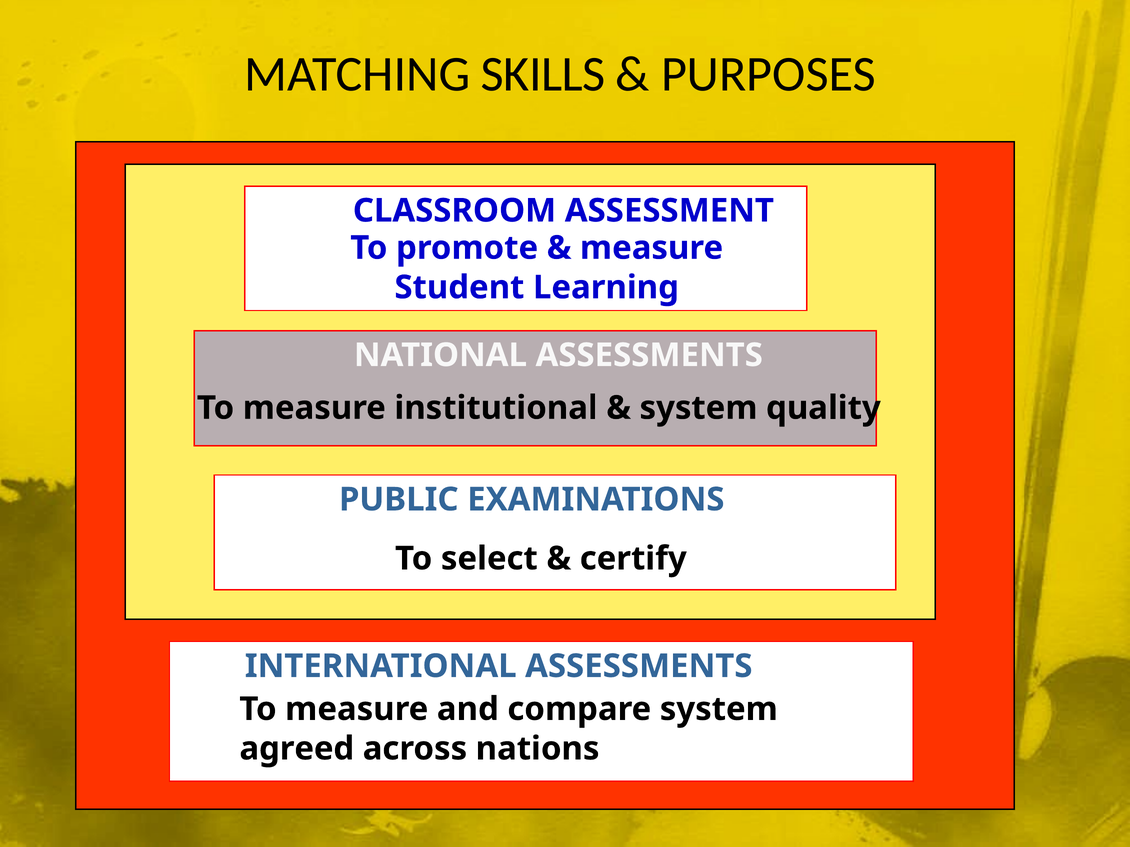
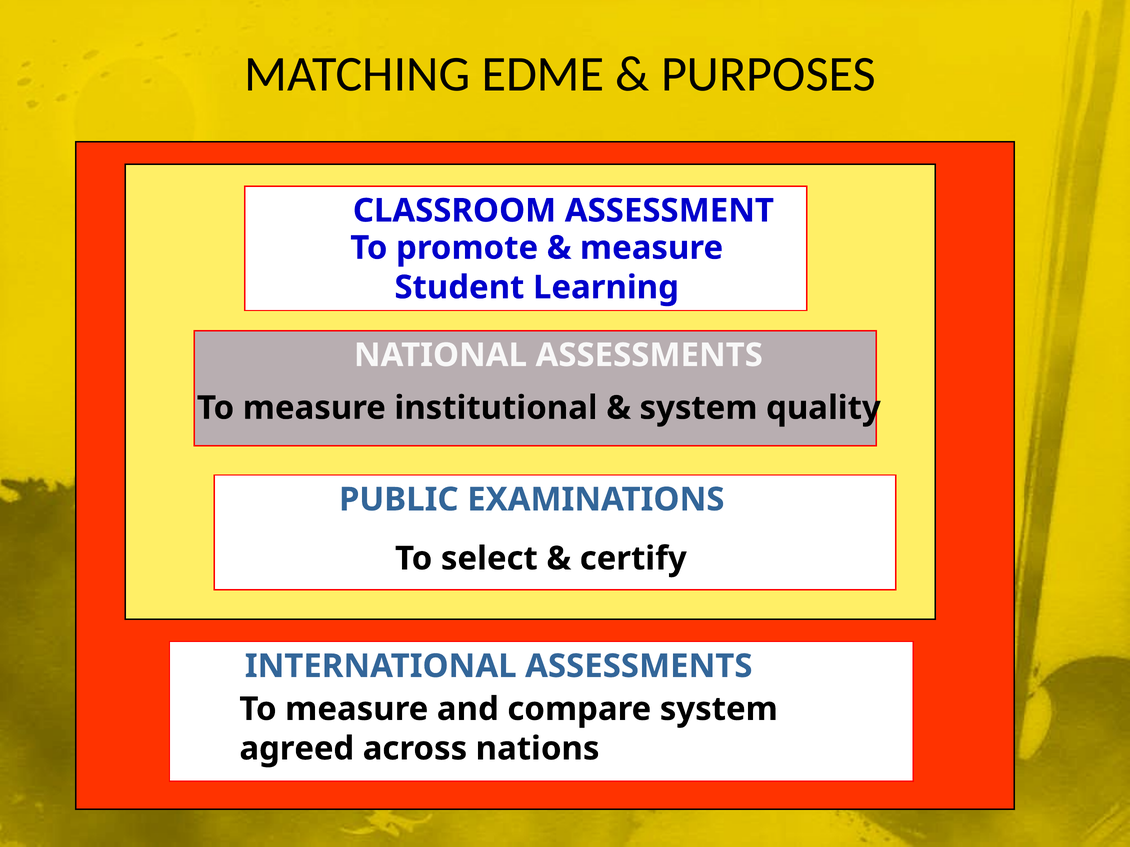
SKILLS: SKILLS -> EDME
